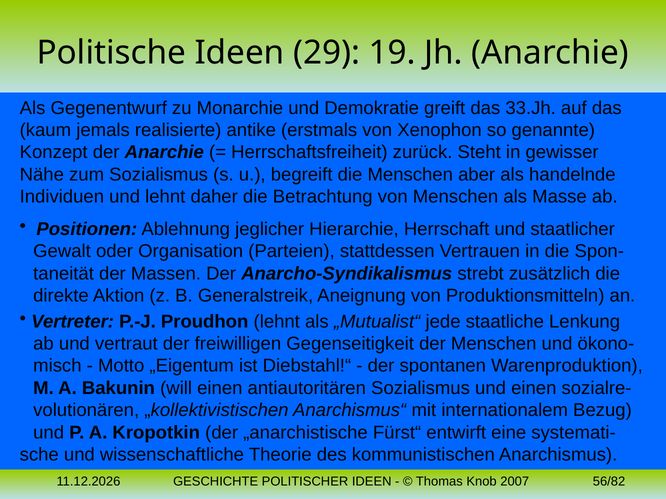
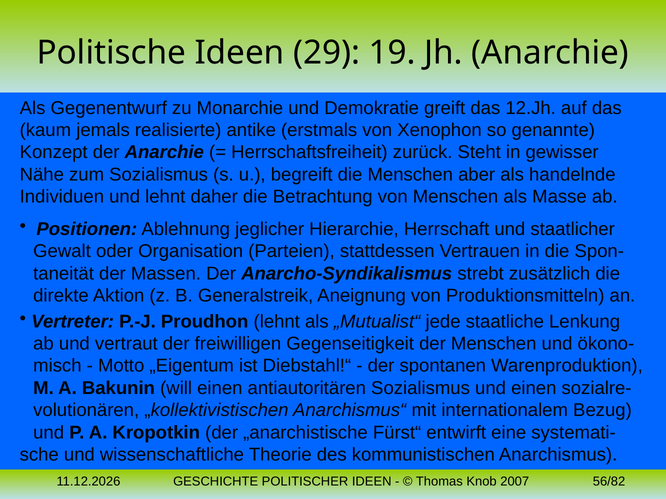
33.Jh: 33.Jh -> 12.Jh
